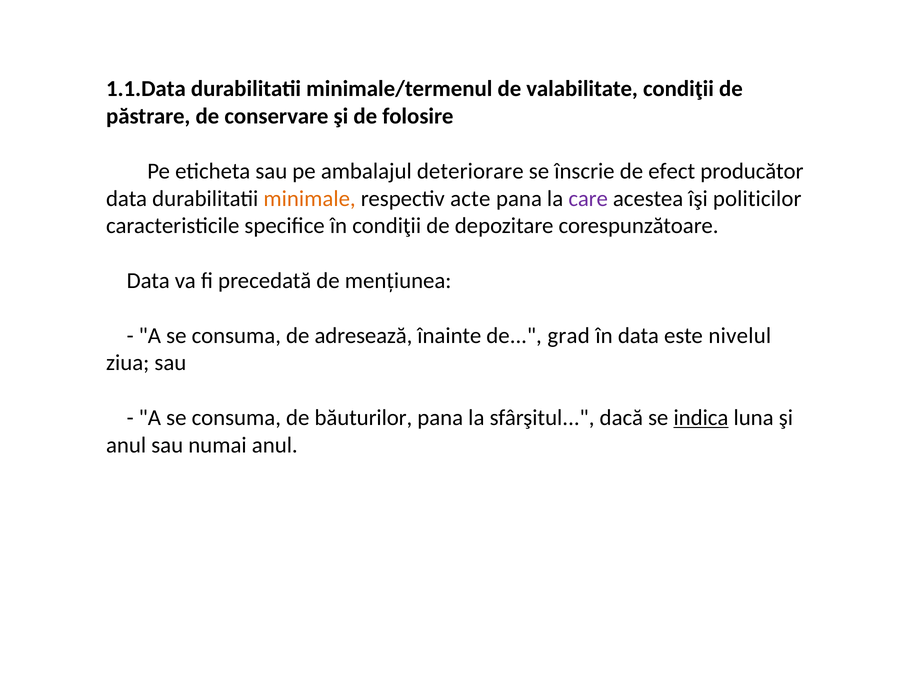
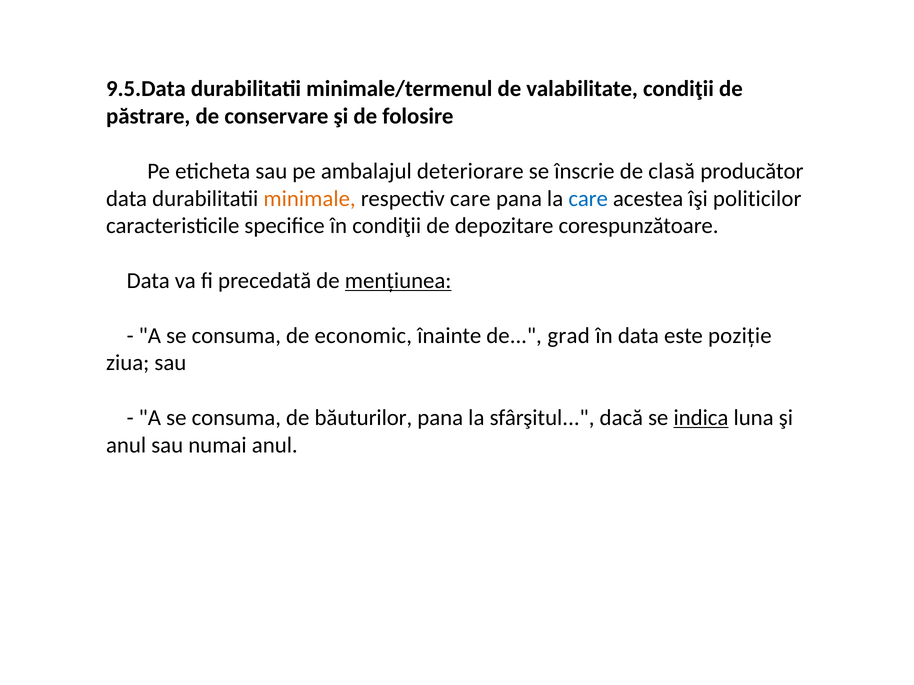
1.1.Data: 1.1.Data -> 9.5.Data
efect: efect -> clasă
respectiv acte: acte -> care
care at (588, 199) colour: purple -> blue
menţiunea underline: none -> present
adresează: adresează -> economic
nivelul: nivelul -> poziţie
